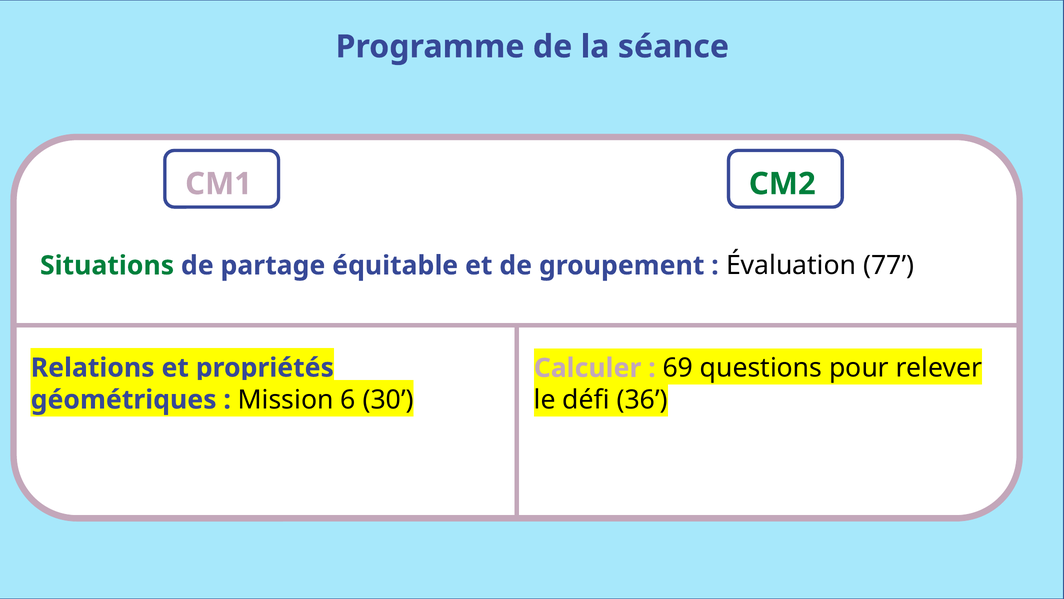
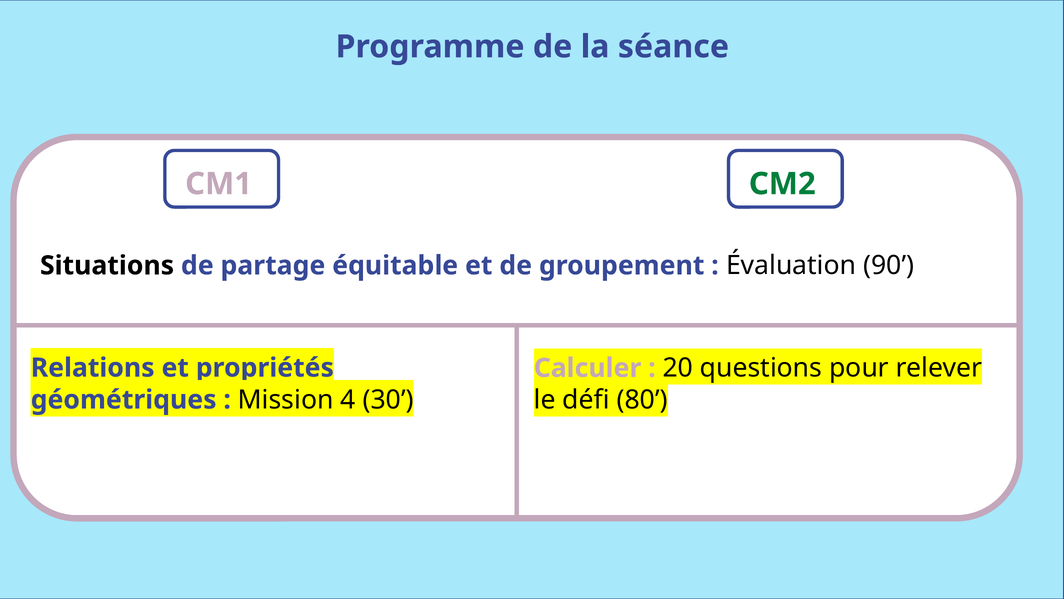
Situations colour: green -> black
77: 77 -> 90
69: 69 -> 20
36: 36 -> 80
6: 6 -> 4
